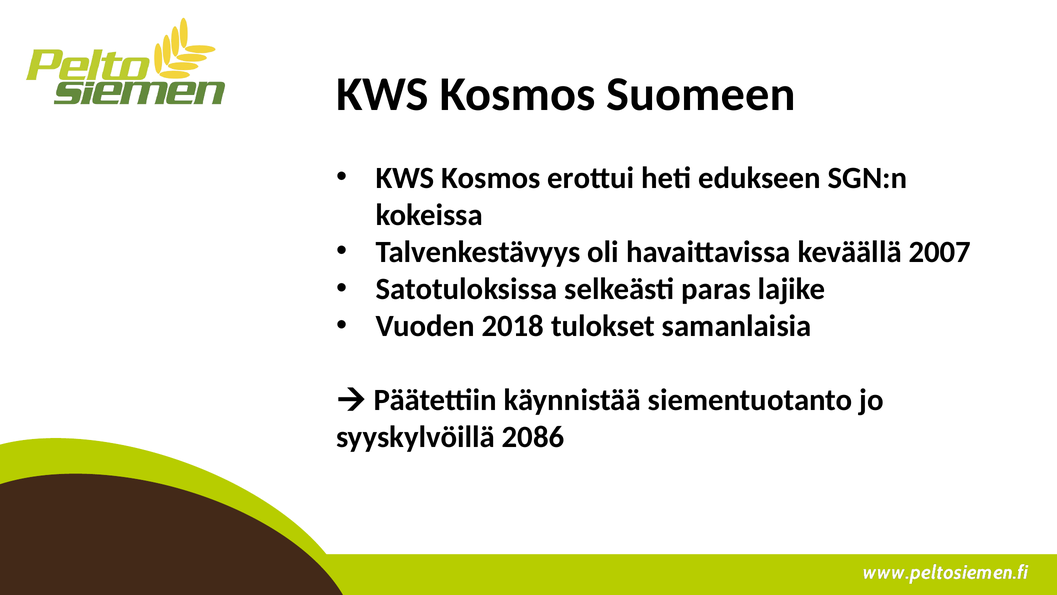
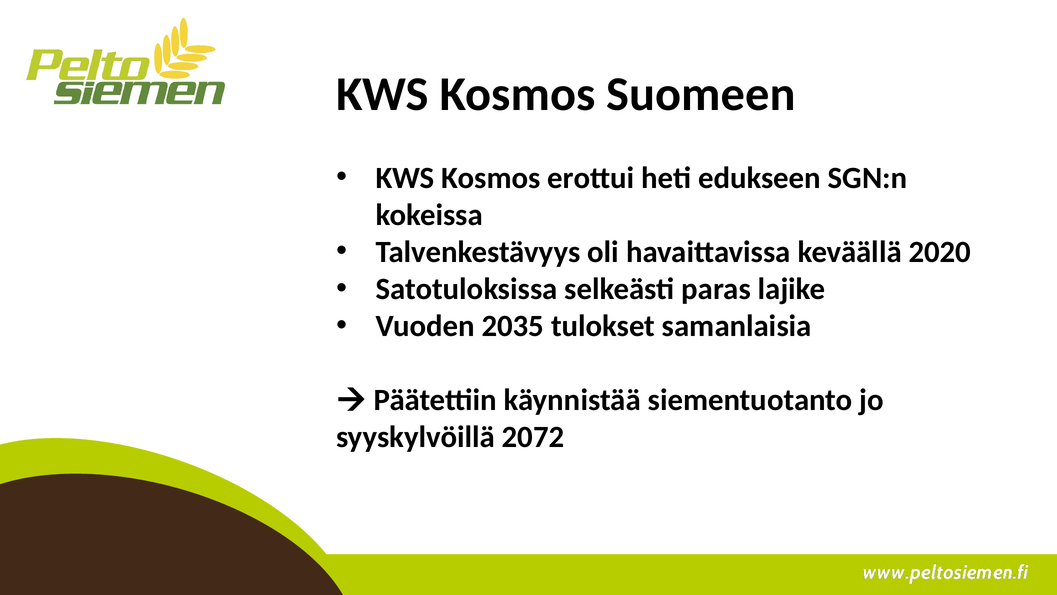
2007: 2007 -> 2020
2018: 2018 -> 2035
2086: 2086 -> 2072
